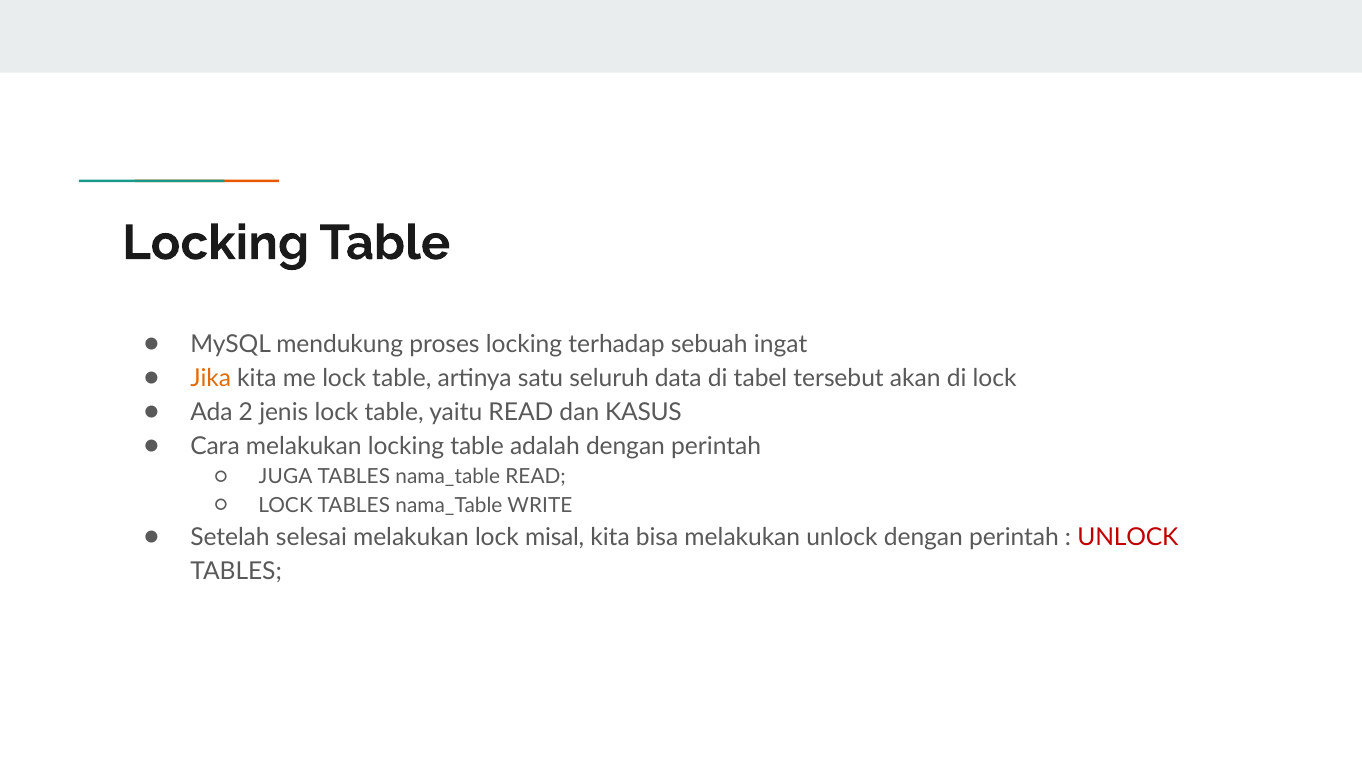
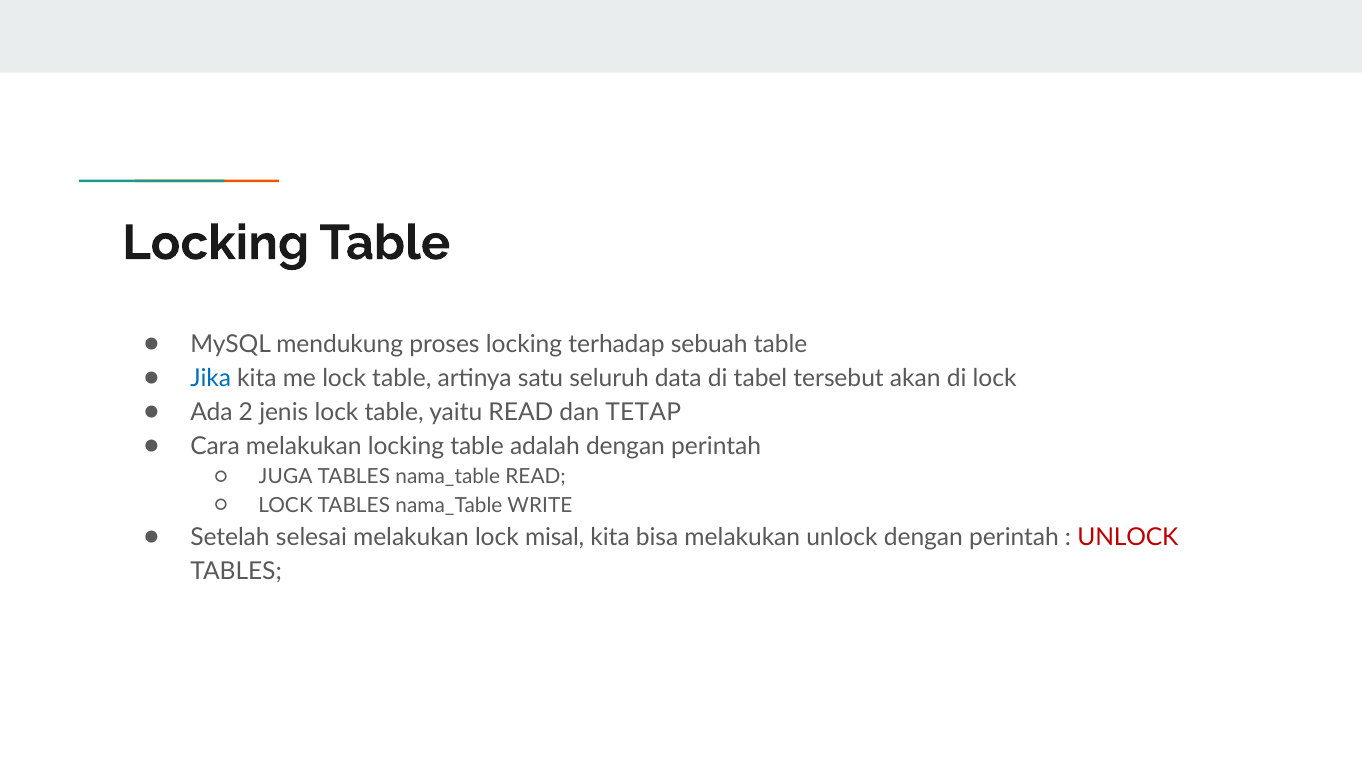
sebuah ingat: ingat -> table
Jika colour: orange -> blue
KASUS: KASUS -> TETAP
